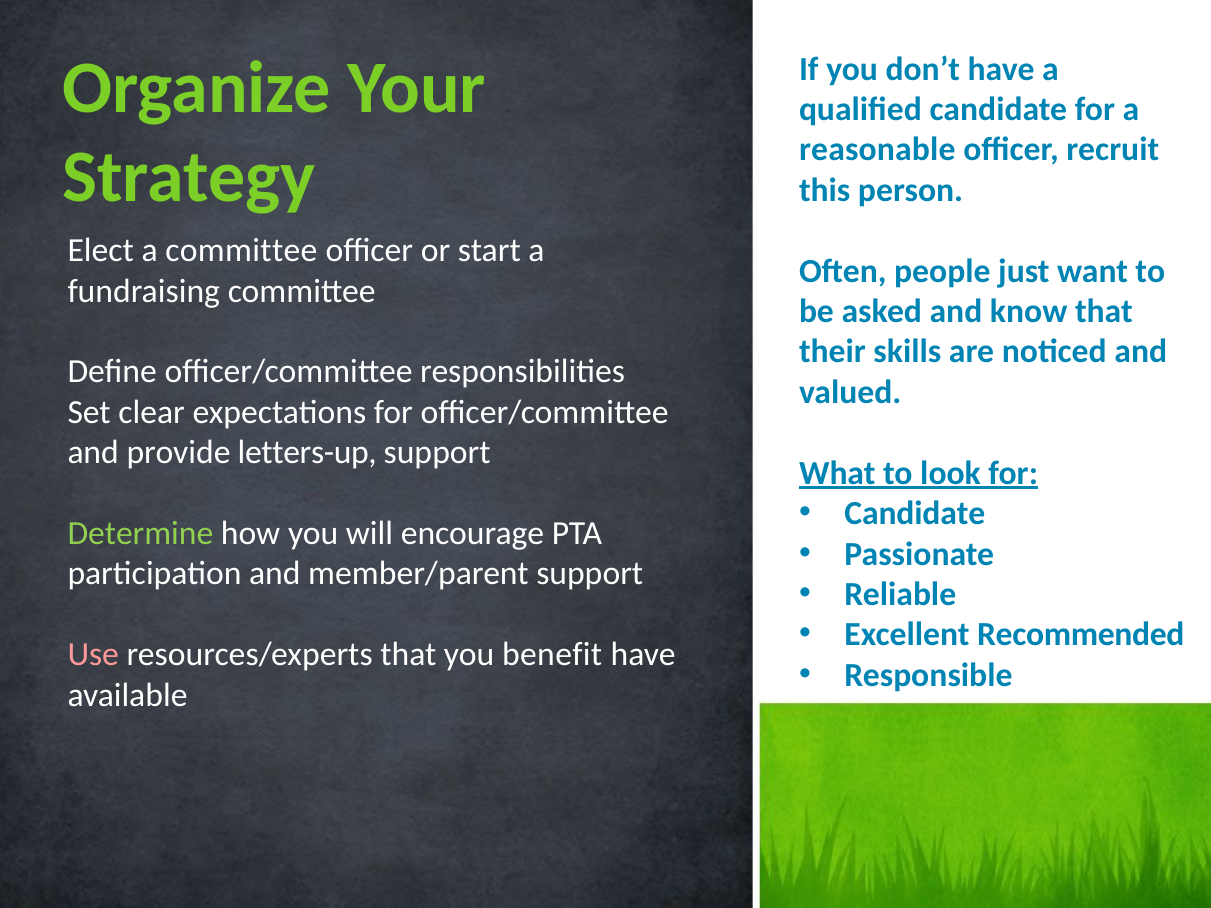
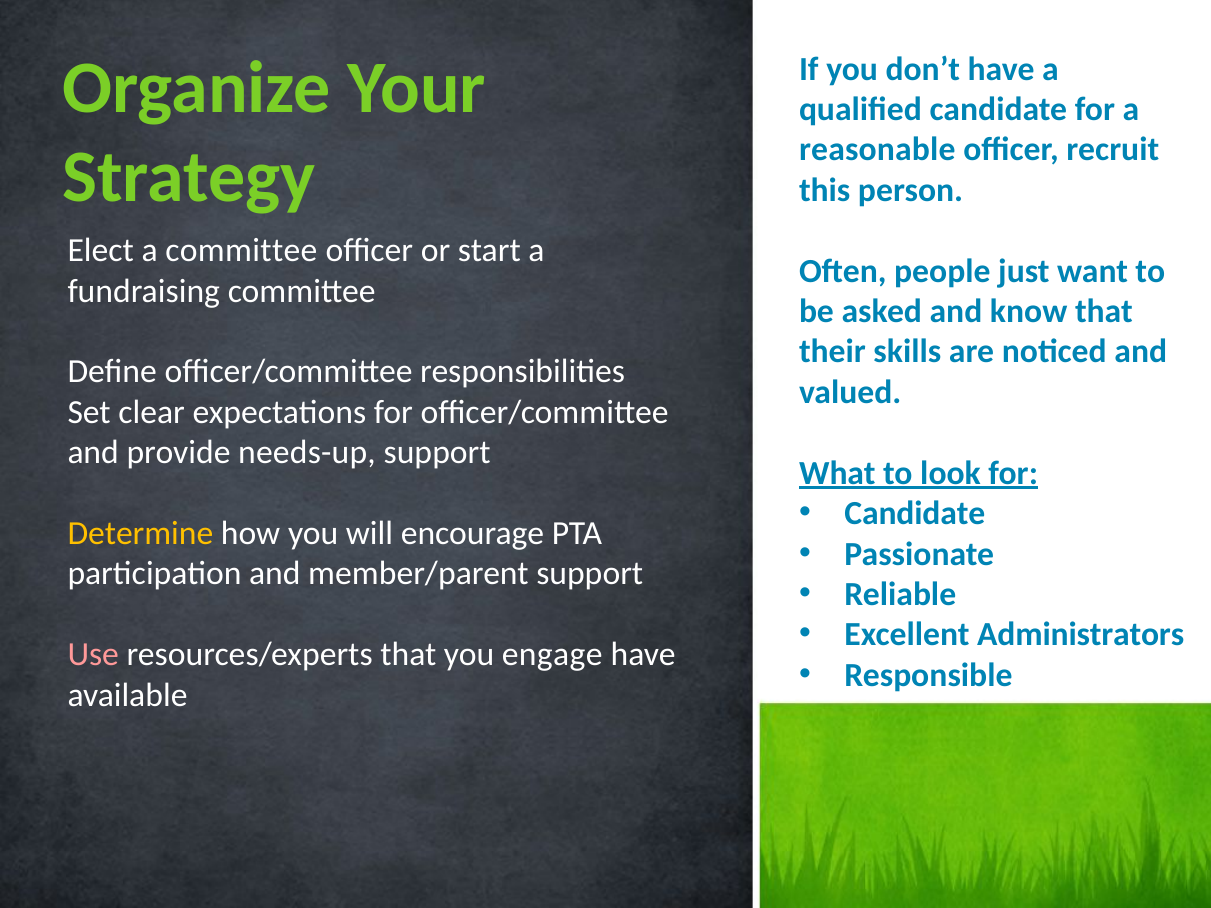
letters-up: letters-up -> needs-up
Determine colour: light green -> yellow
Recommended: Recommended -> Administrators
benefit: benefit -> engage
